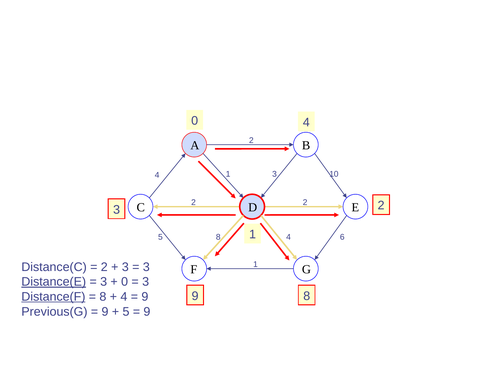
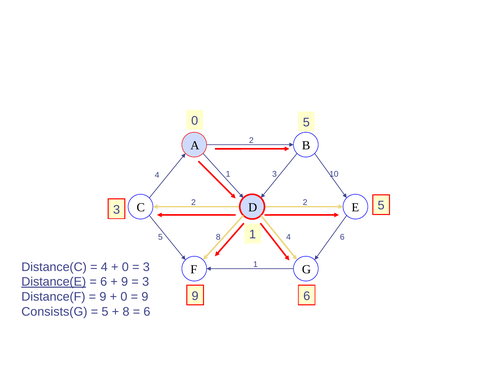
0 4: 4 -> 5
3 2: 2 -> 5
2 at (104, 267): 2 -> 4
3 at (125, 267): 3 -> 0
3 at (104, 282): 3 -> 6
0 at (125, 282): 0 -> 9
9 8: 8 -> 6
Distance(F underline: present -> none
8 at (103, 297): 8 -> 9
4 at (124, 297): 4 -> 0
Previous(G: Previous(G -> Consists(G
9 at (105, 312): 9 -> 5
5 at (126, 312): 5 -> 8
9 at (147, 312): 9 -> 6
